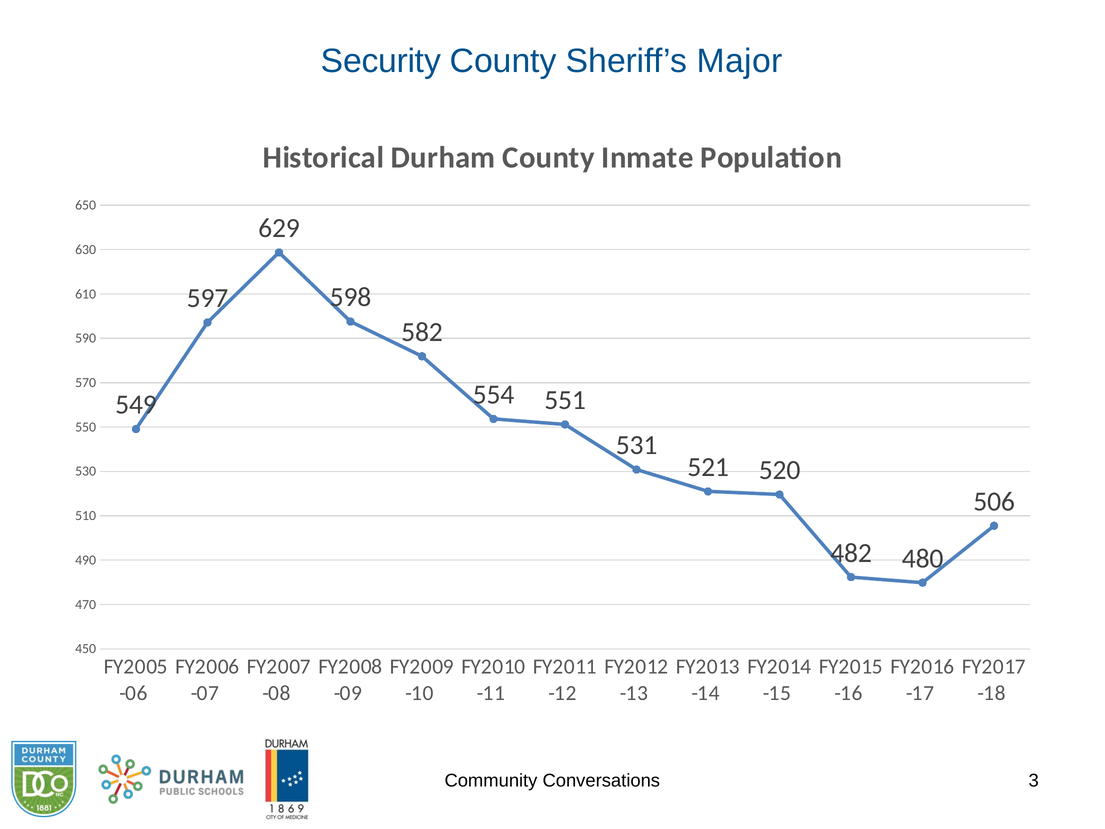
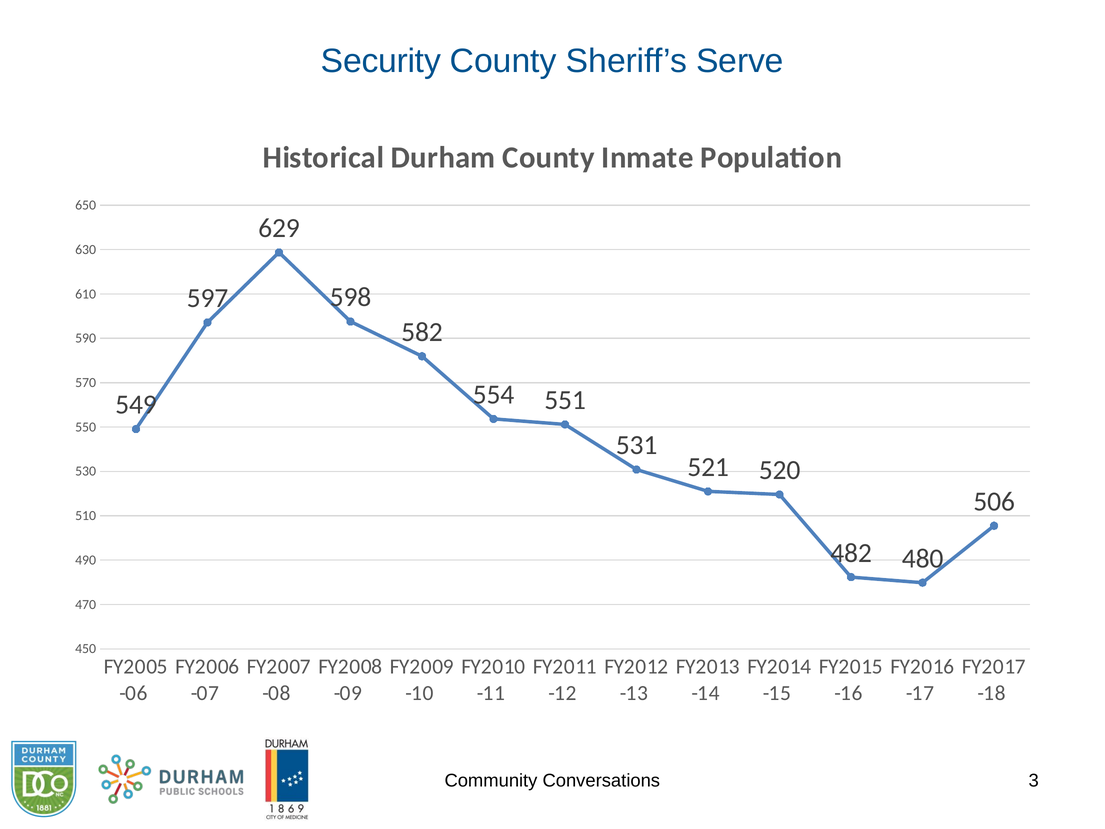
Major: Major -> Serve
